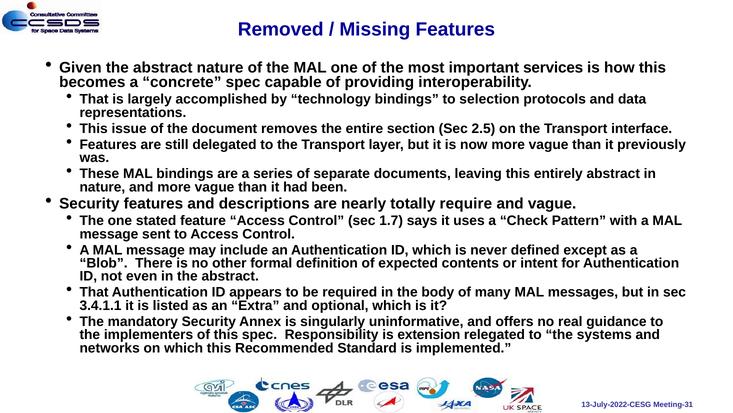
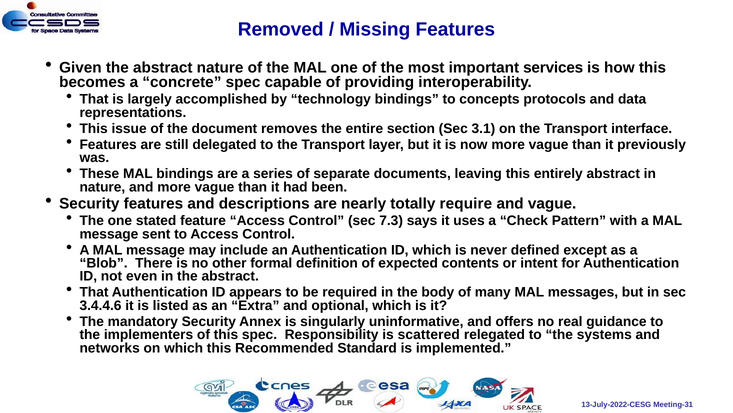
selection: selection -> concepts
2.5: 2.5 -> 3.1
1.7: 1.7 -> 7.3
3.4.1.1: 3.4.1.1 -> 3.4.4.6
extension: extension -> scattered
